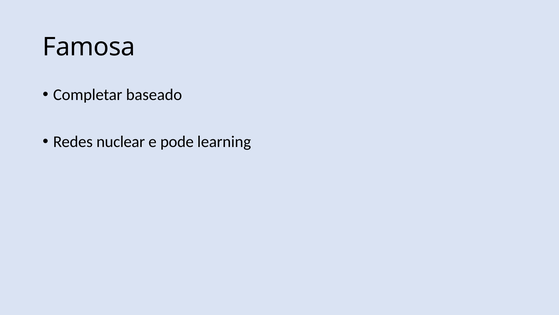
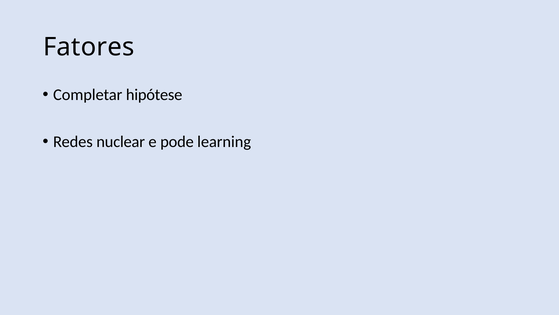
Famosa: Famosa -> Fatores
baseado: baseado -> hipótese
